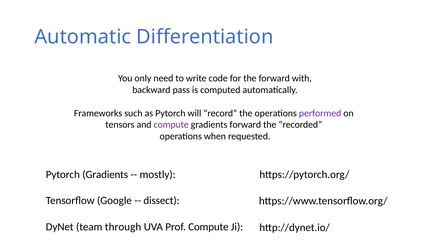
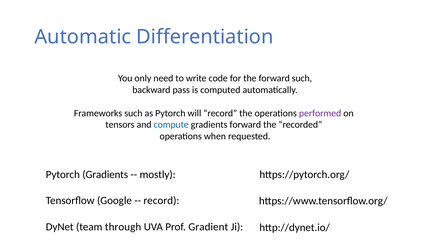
forward with: with -> such
compute at (171, 125) colour: purple -> blue
dissect at (161, 201): dissect -> record
Prof Compute: Compute -> Gradient
